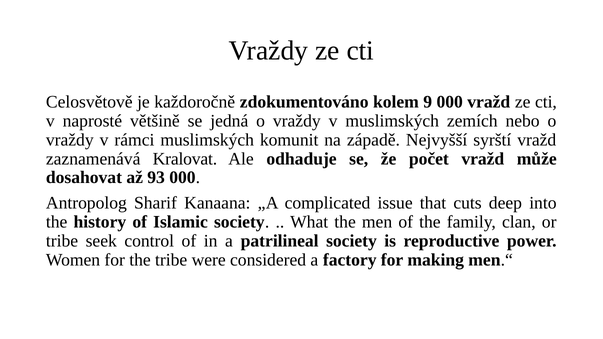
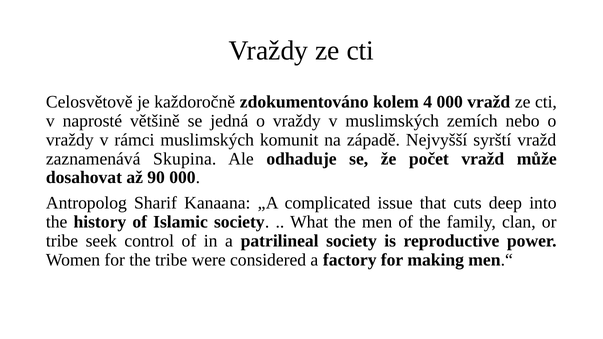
9: 9 -> 4
Kralovat: Kralovat -> Skupina
93: 93 -> 90
